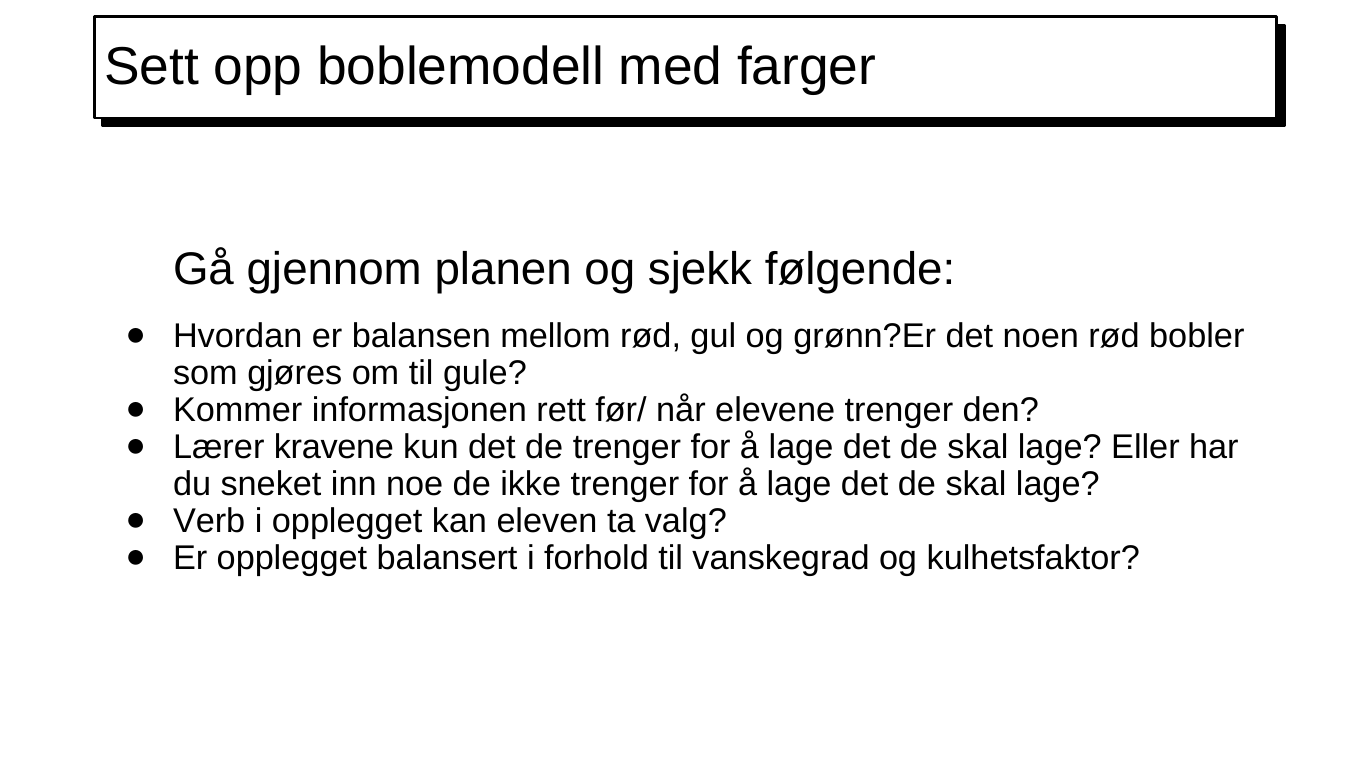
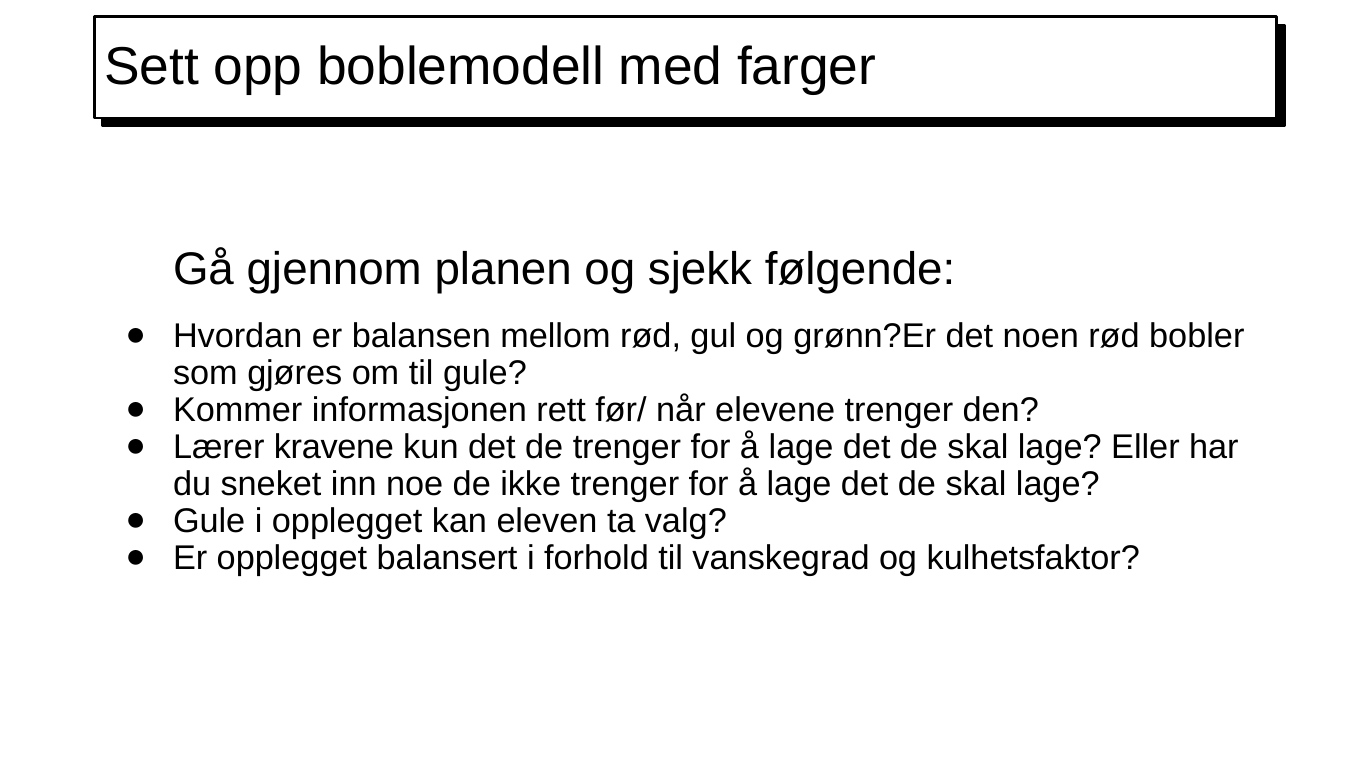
Verb at (209, 521): Verb -> Gule
